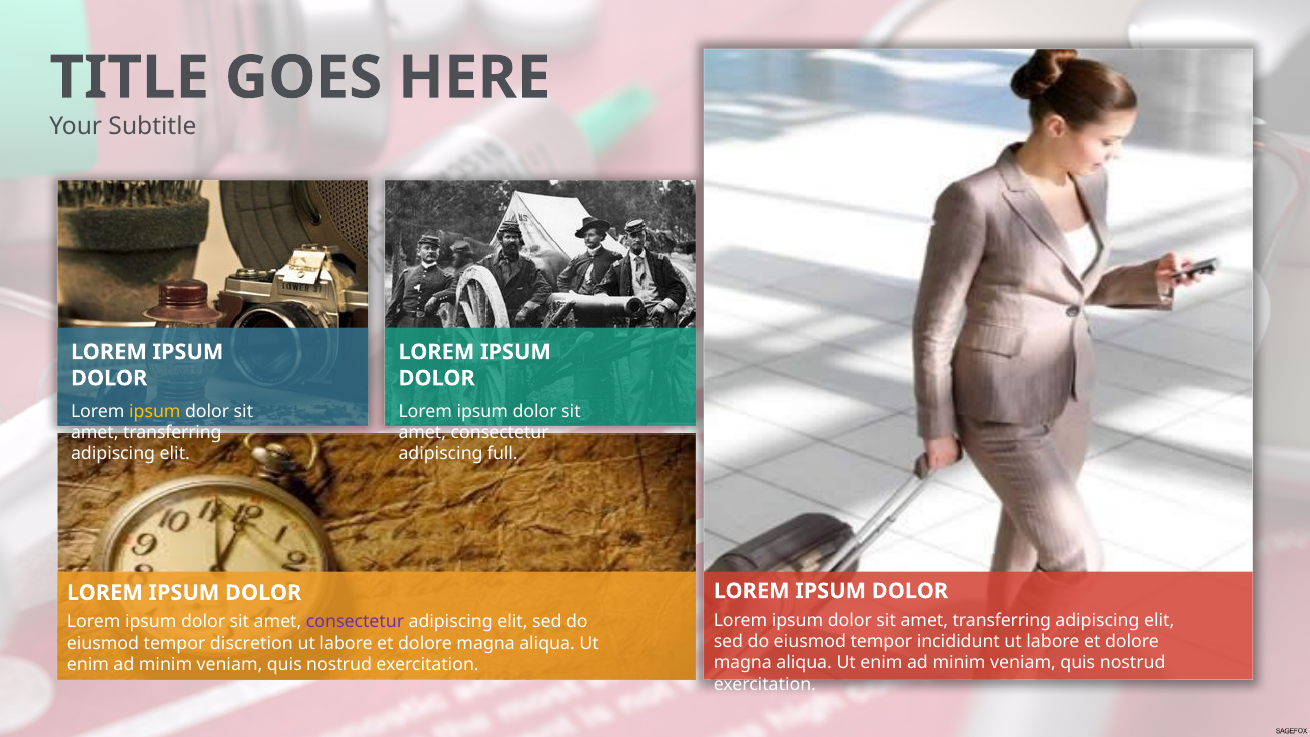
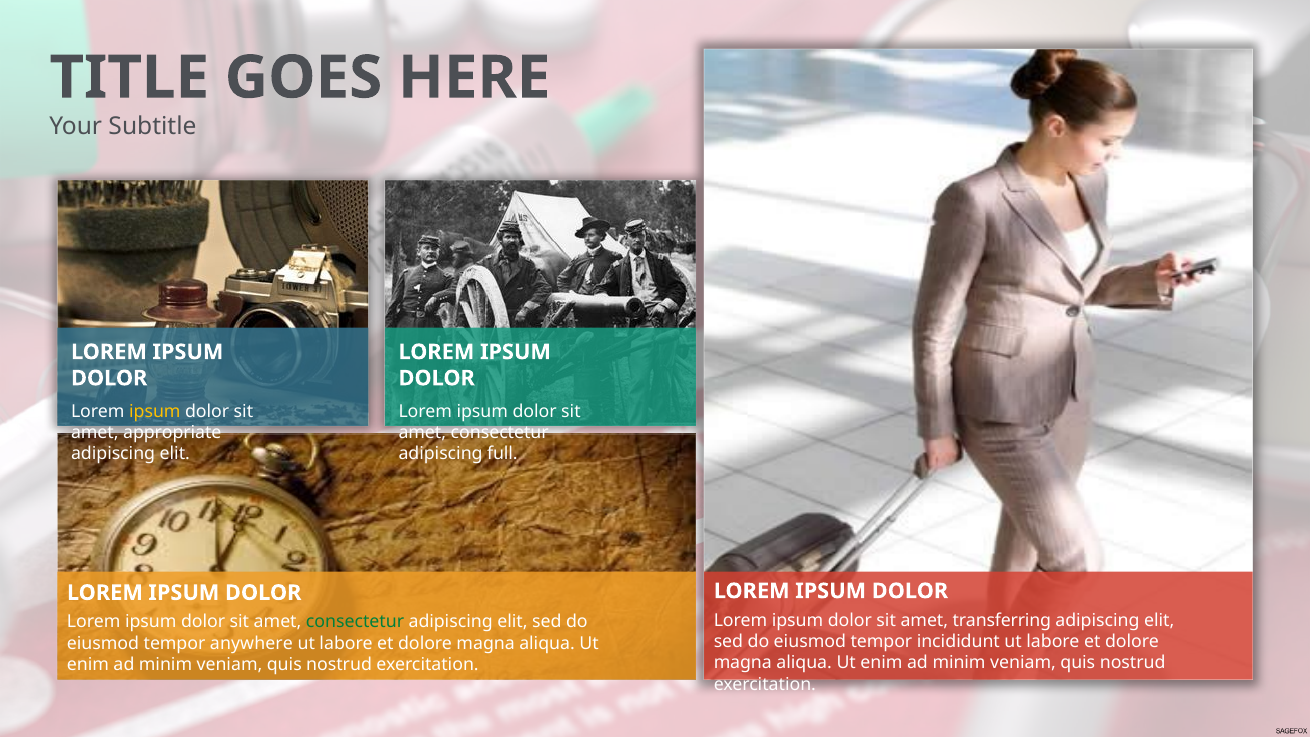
transferring at (172, 432): transferring -> appropriate
consectetur at (355, 622) colour: purple -> green
discretion: discretion -> anywhere
